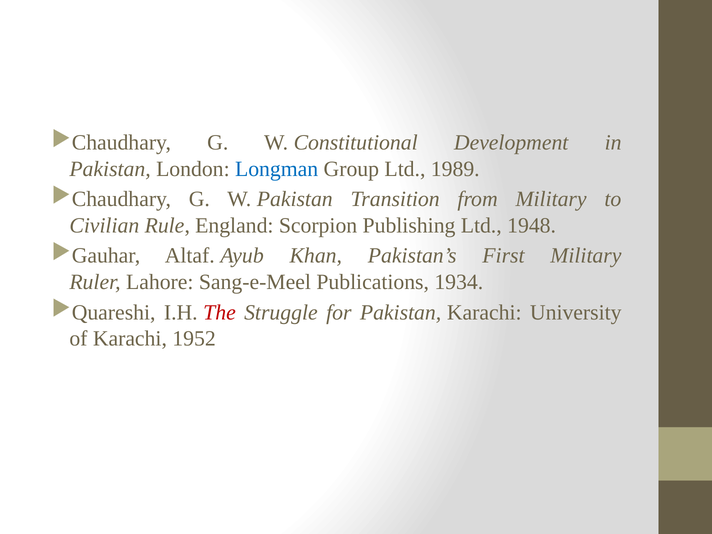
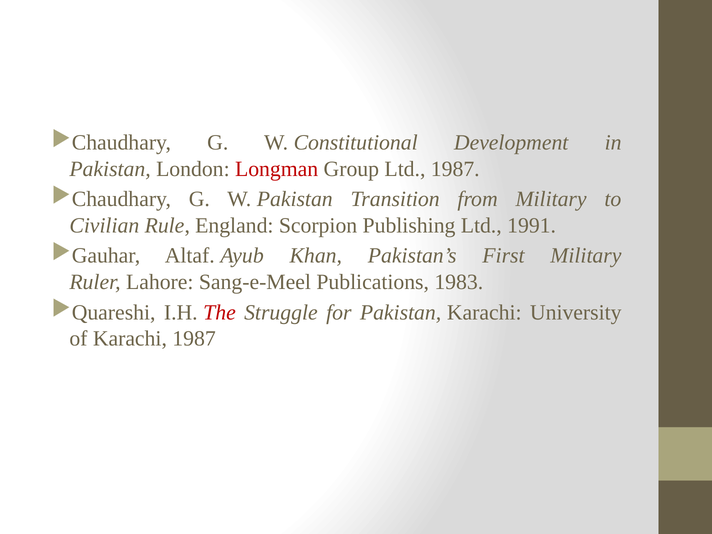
Longman colour: blue -> red
Ltd 1989: 1989 -> 1987
1948: 1948 -> 1991
1934: 1934 -> 1983
Karachi 1952: 1952 -> 1987
